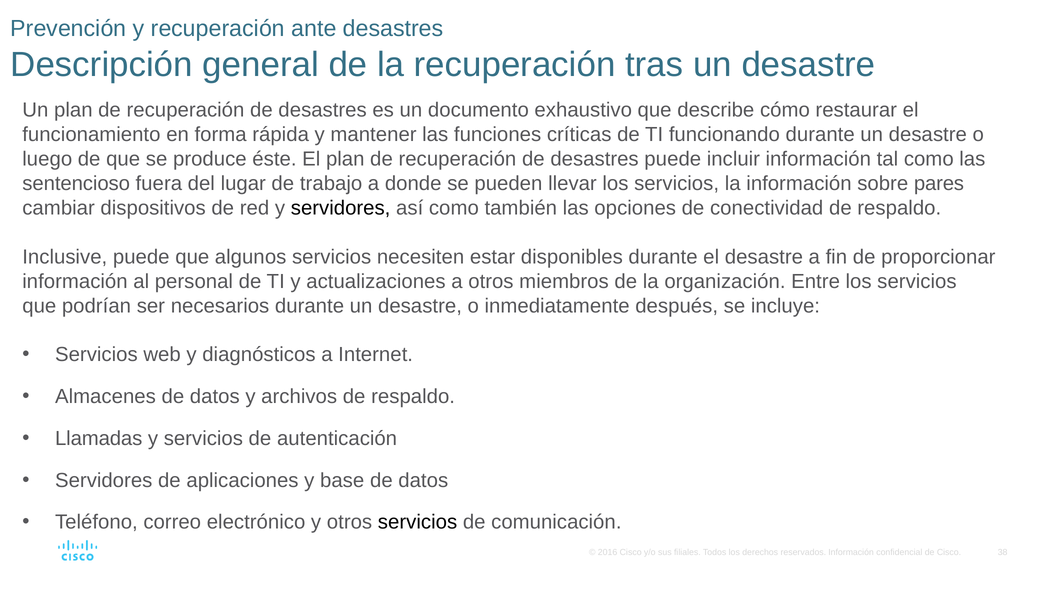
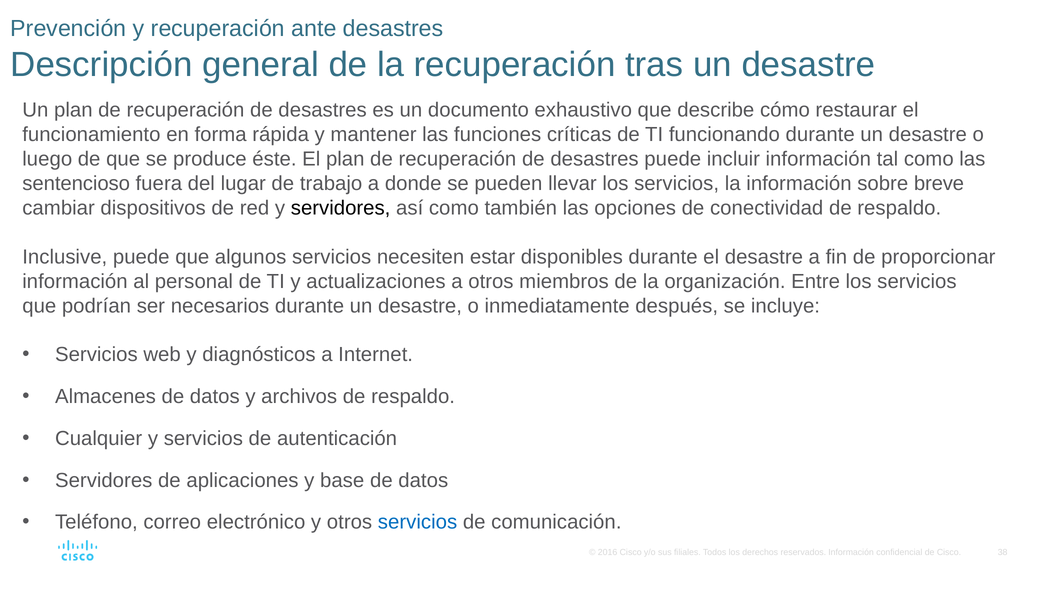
pares: pares -> breve
Llamadas: Llamadas -> Cualquier
servicios at (418, 522) colour: black -> blue
